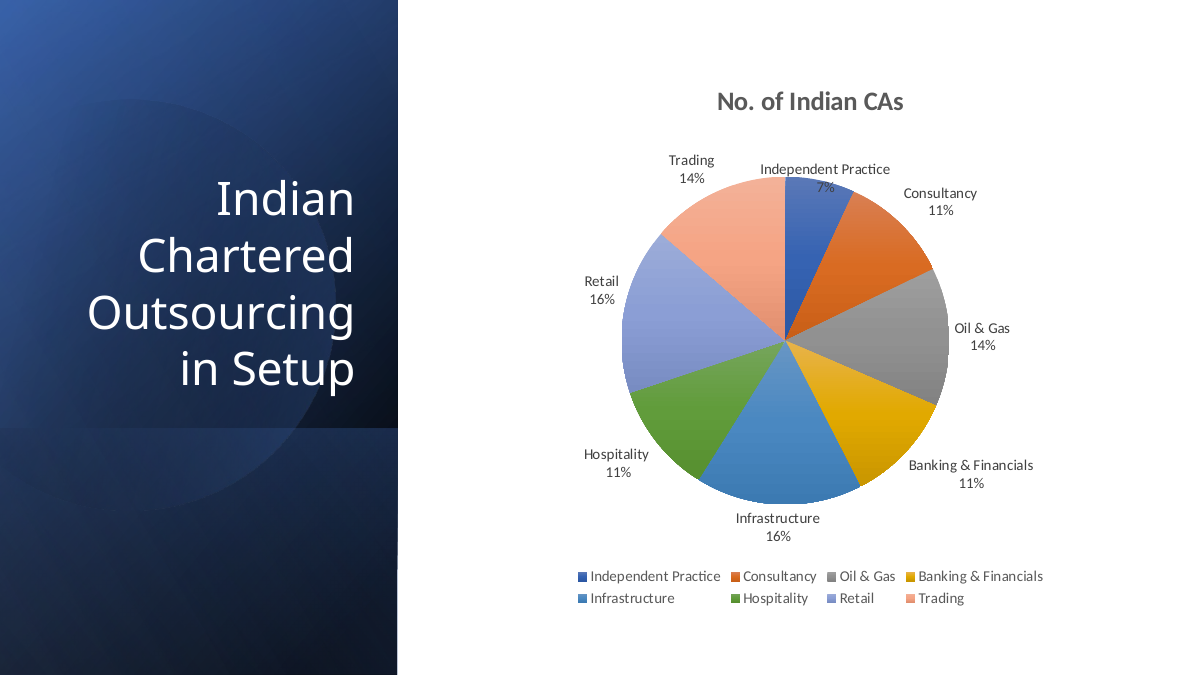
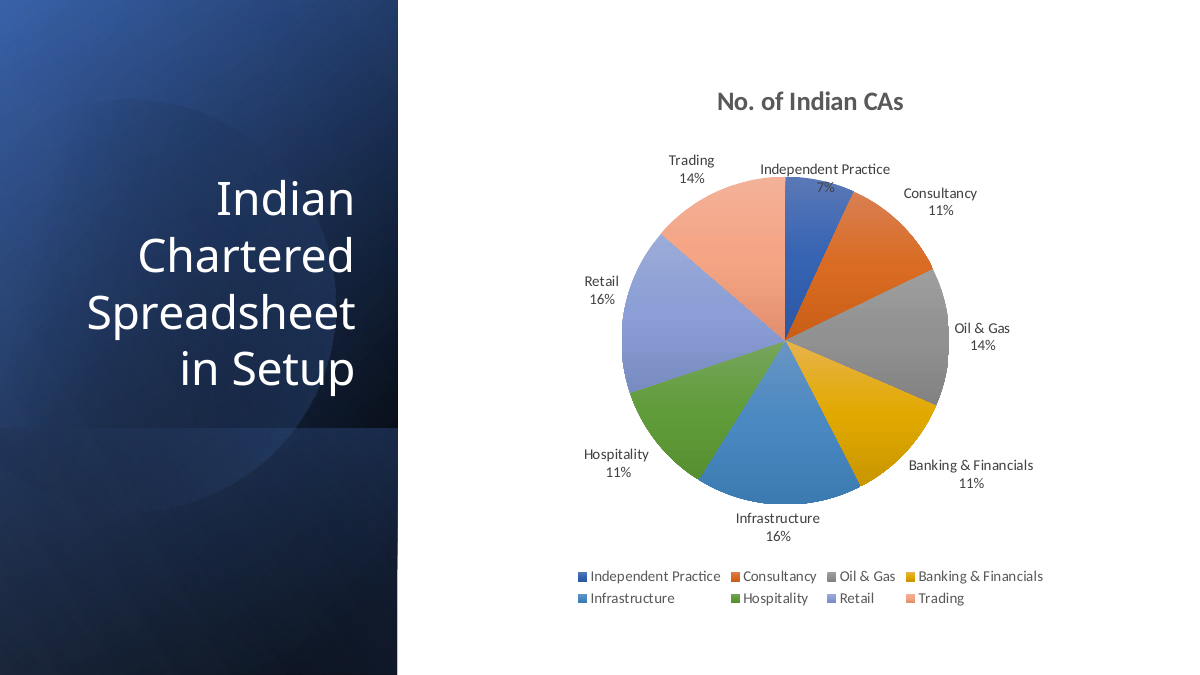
Outsourcing: Outsourcing -> Spreadsheet
